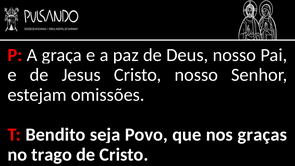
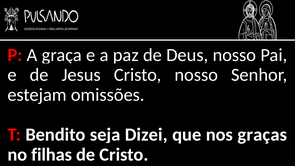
Povo: Povo -> Dizei
trago: trago -> filhas
